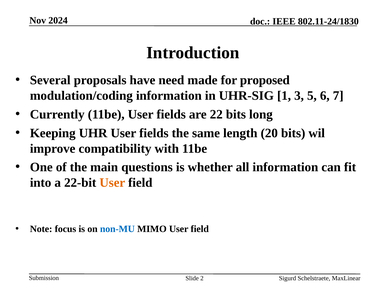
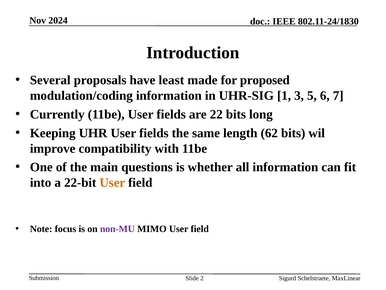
need: need -> least
20: 20 -> 62
non-MU colour: blue -> purple
